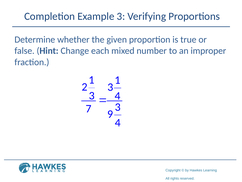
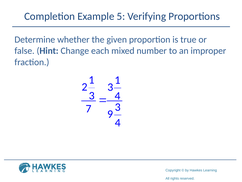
Example 3: 3 -> 5
